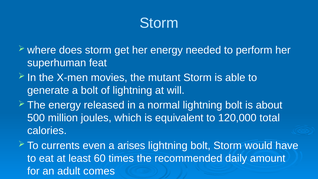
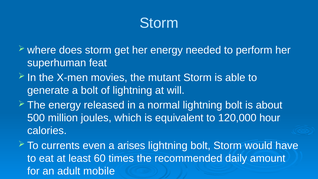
total: total -> hour
comes: comes -> mobile
